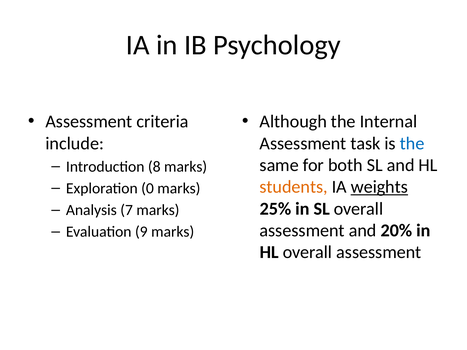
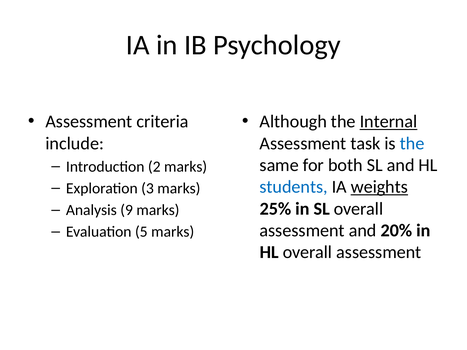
Internal underline: none -> present
8: 8 -> 2
students colour: orange -> blue
0: 0 -> 3
7: 7 -> 9
9: 9 -> 5
